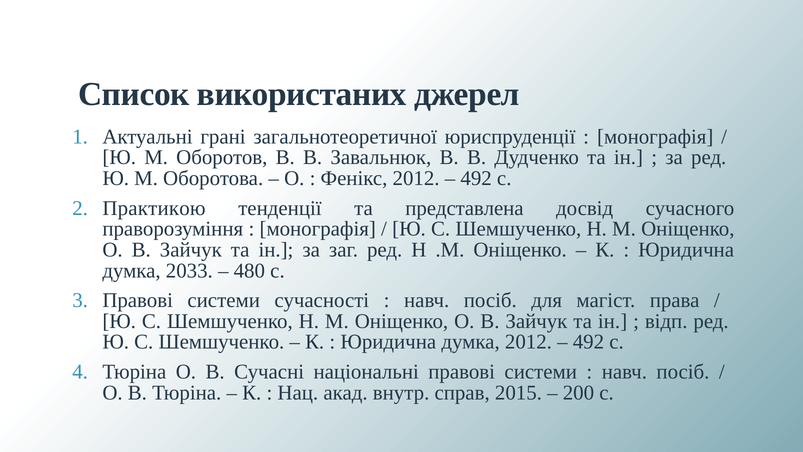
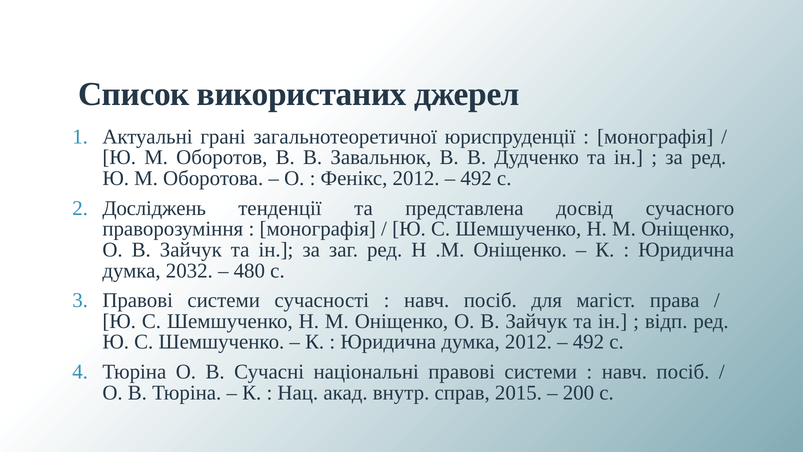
Практикою: Практикою -> Досліджень
2033: 2033 -> 2032
